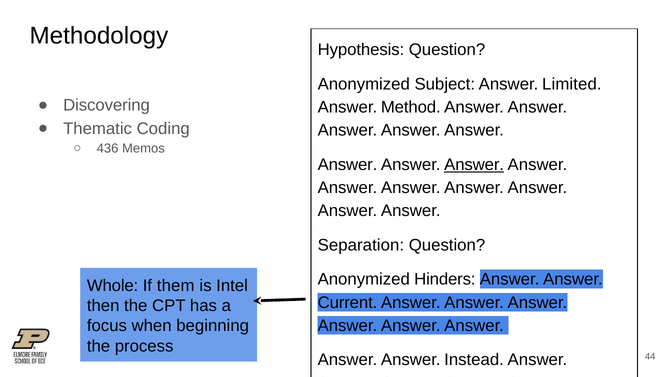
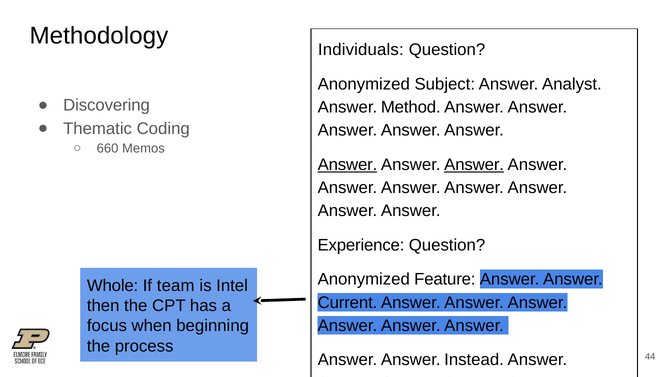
Hypothesis: Hypothesis -> Individuals
Limited: Limited -> Analyst
436: 436 -> 660
Answer at (347, 165) underline: none -> present
Separation: Separation -> Experience
Hinders: Hinders -> Feature
them: them -> team
